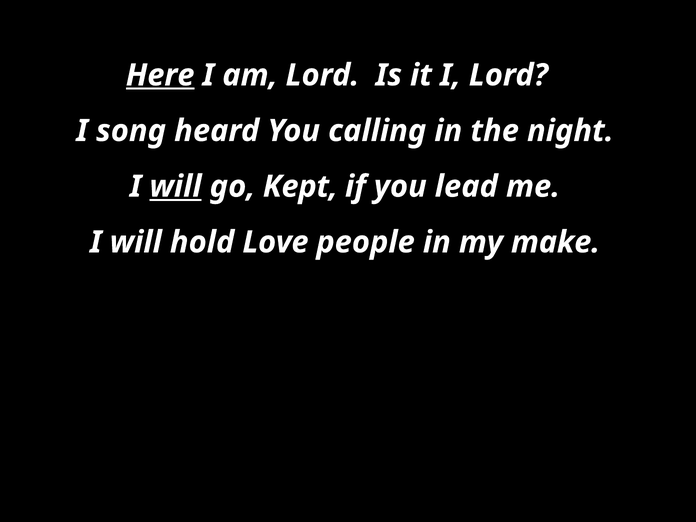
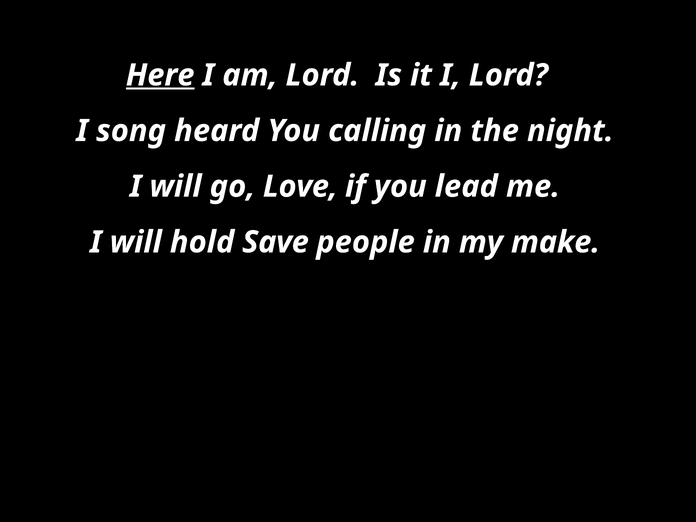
will at (176, 187) underline: present -> none
Kept: Kept -> Love
Love: Love -> Save
